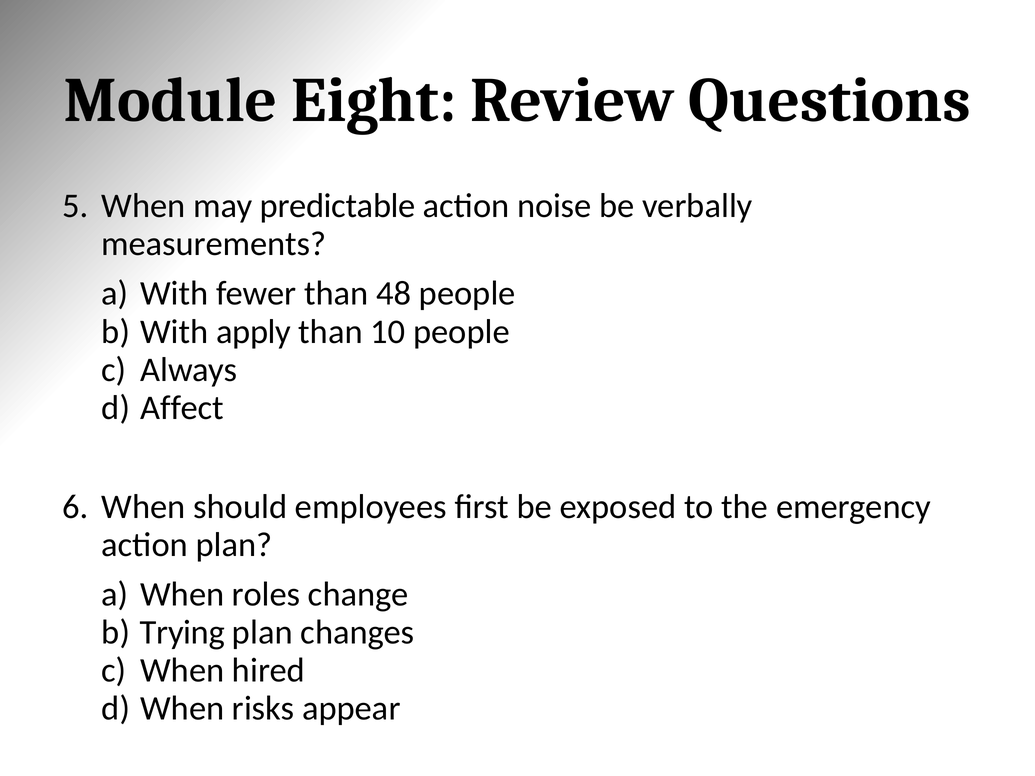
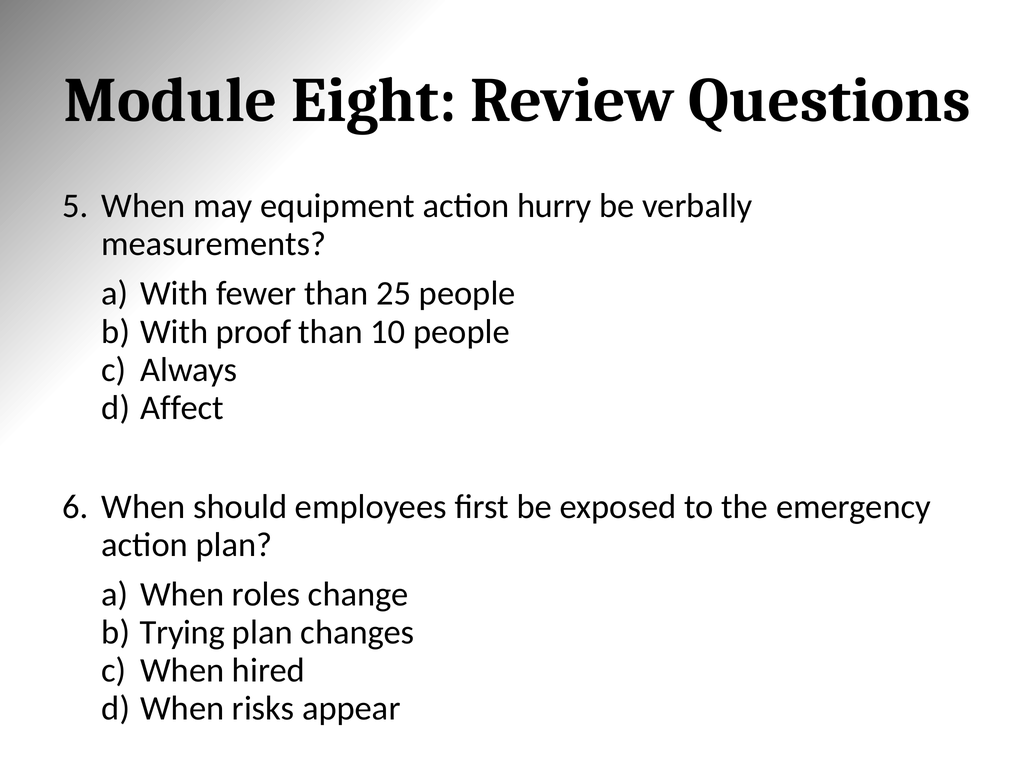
predictable: predictable -> equipment
noise: noise -> hurry
48: 48 -> 25
apply: apply -> proof
